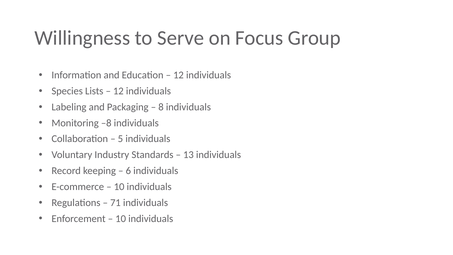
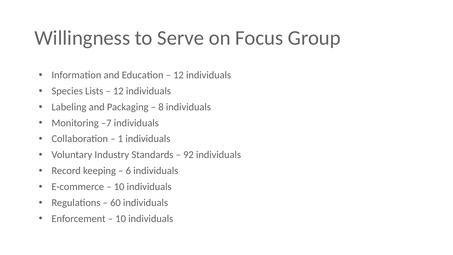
–8: –8 -> –7
5: 5 -> 1
13: 13 -> 92
71: 71 -> 60
